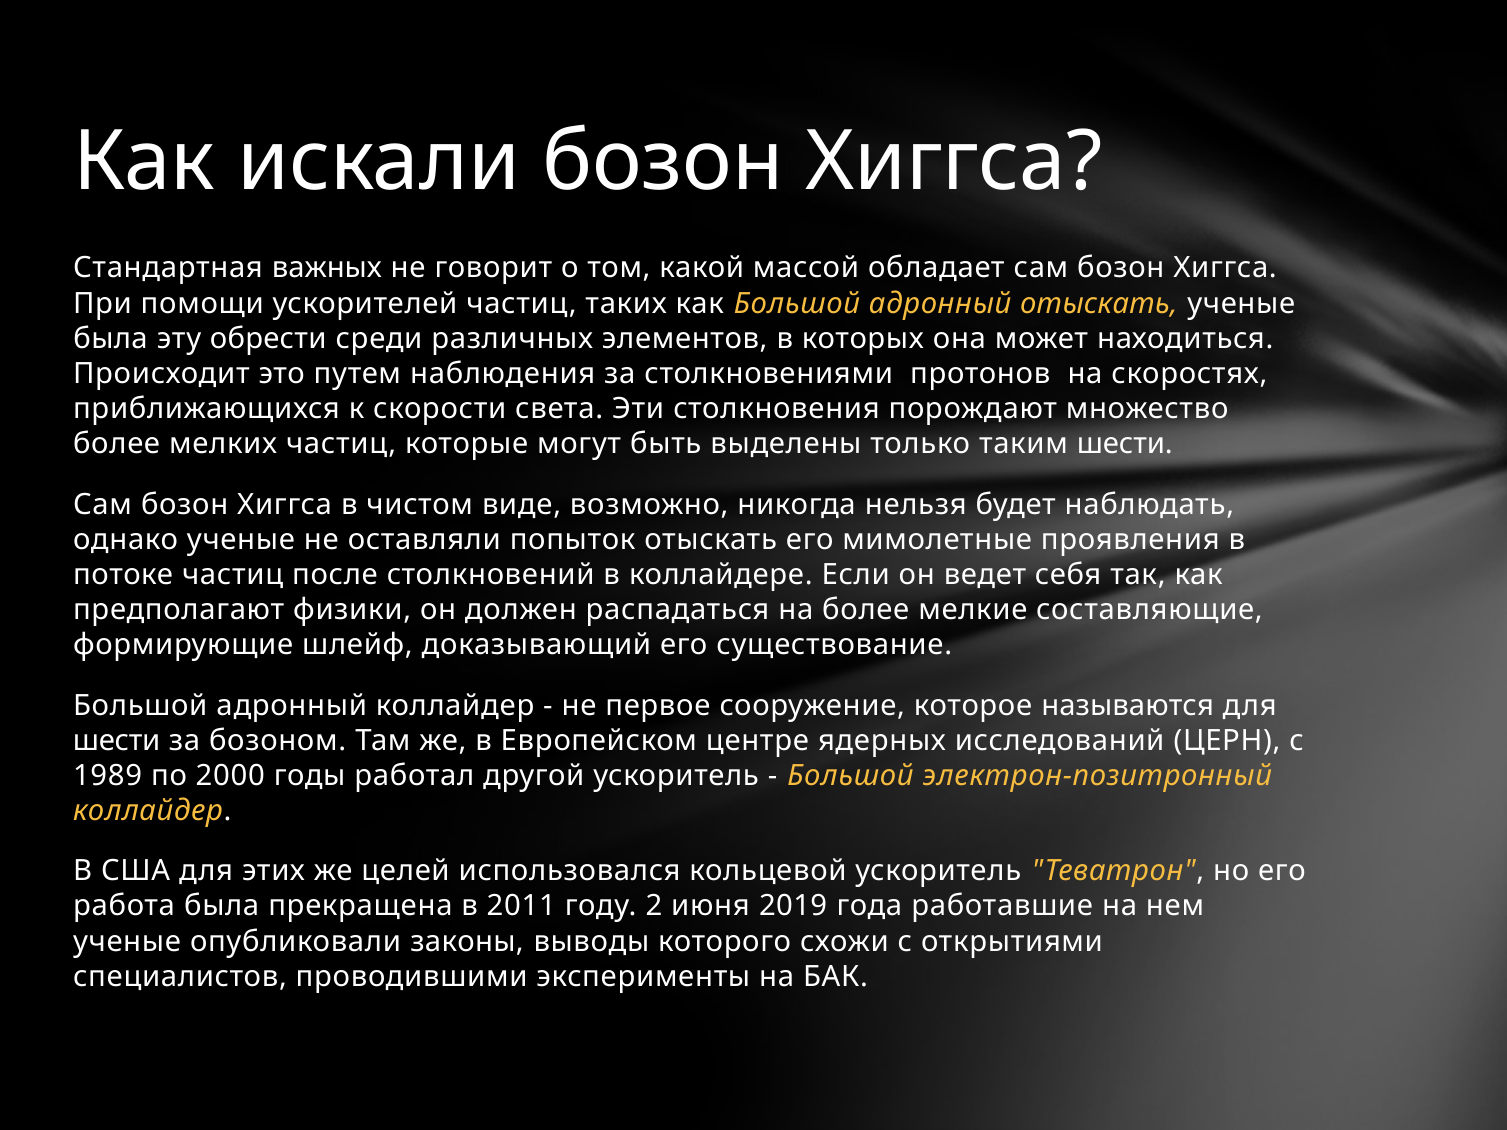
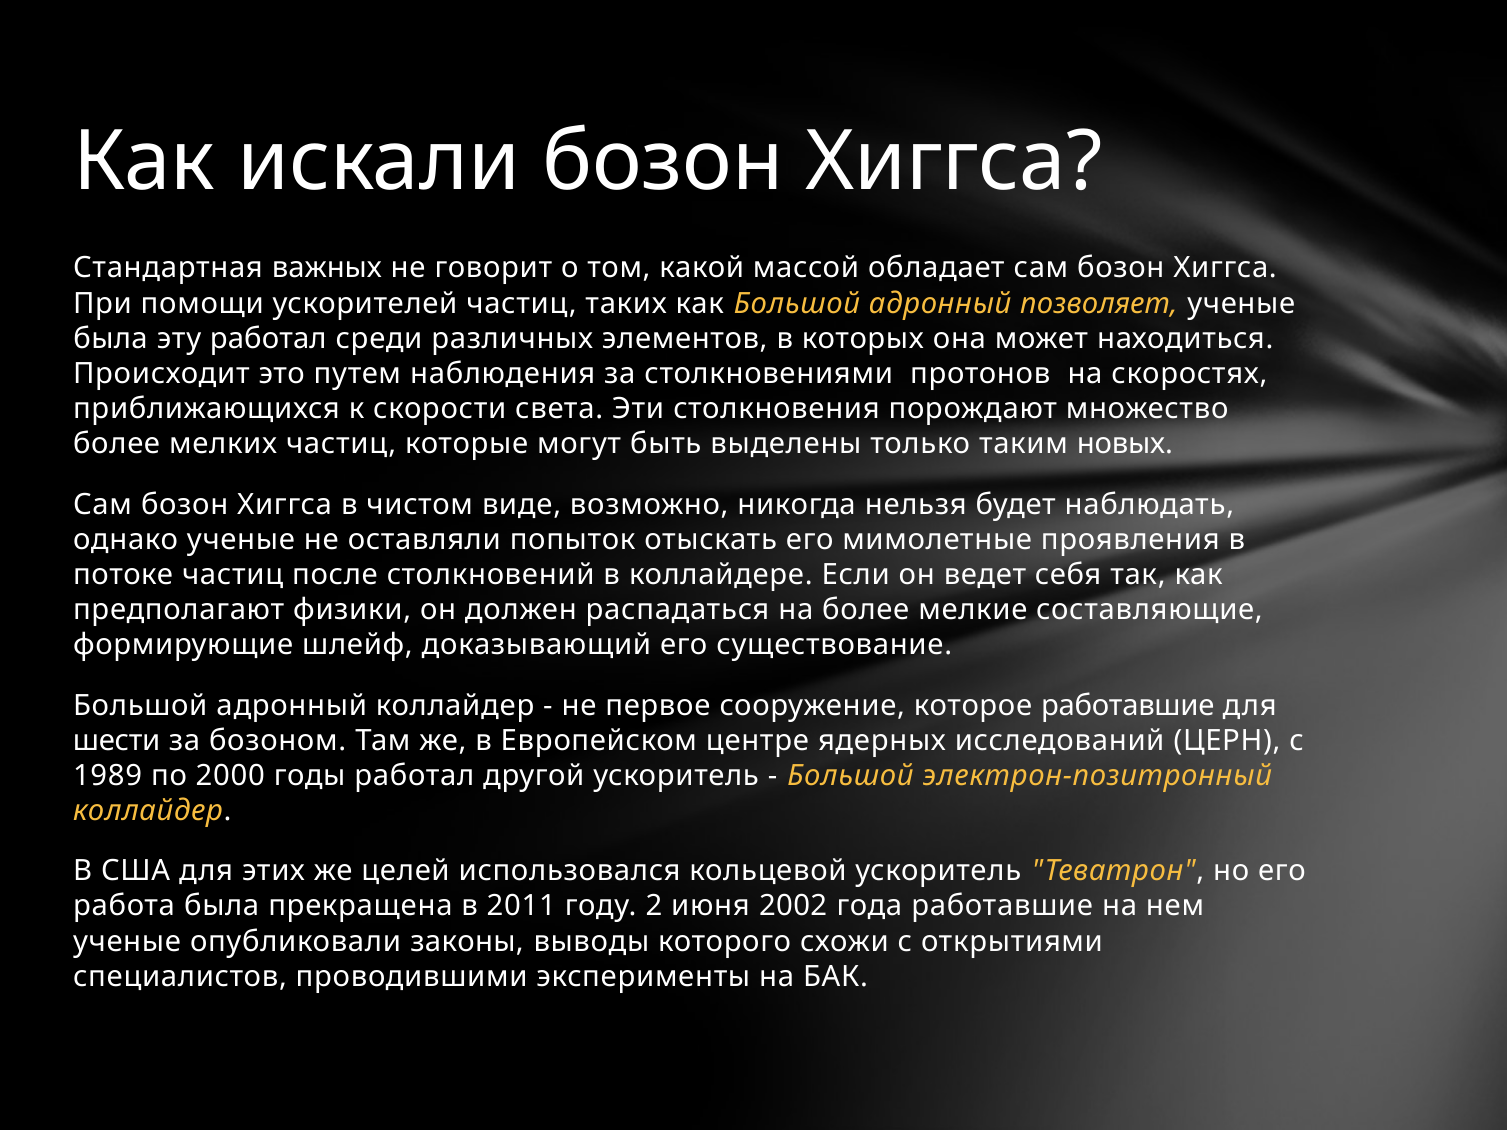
адронный отыскать: отыскать -> позволяет
эту обрести: обрести -> работал
таким шести: шести -> новых
которое называются: называются -> работавшие
2019: 2019 -> 2002
